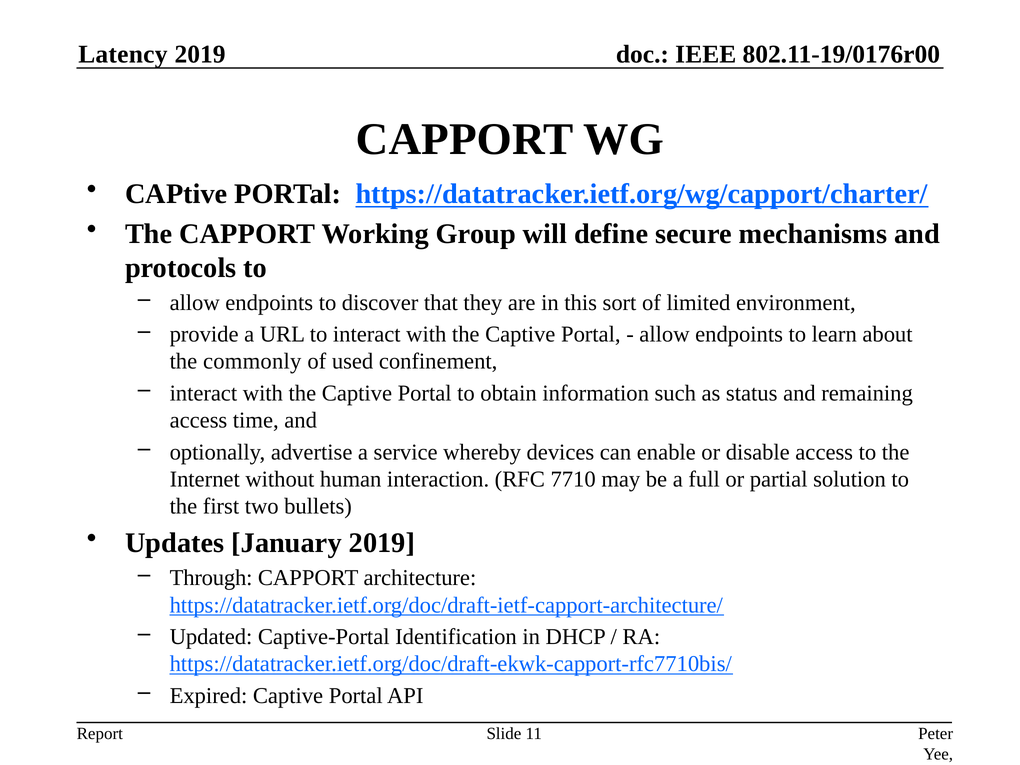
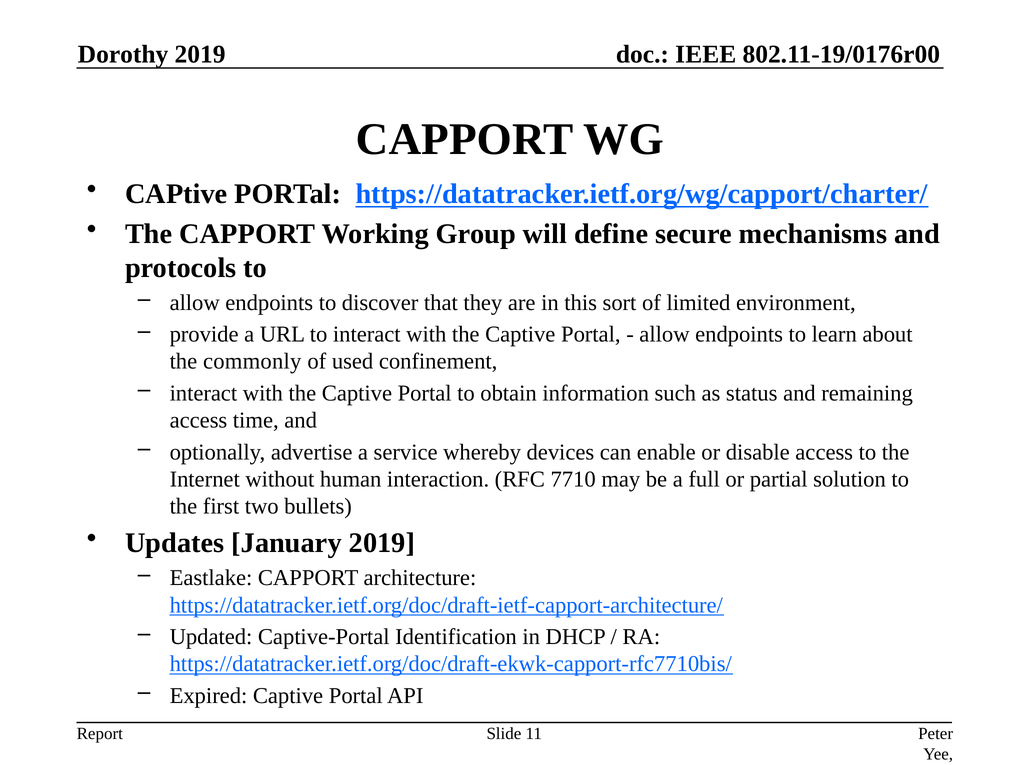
Latency: Latency -> Dorothy
Through: Through -> Eastlake
